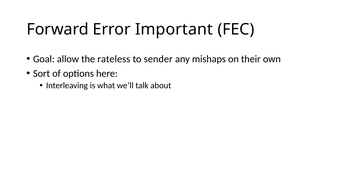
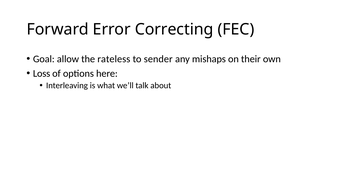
Important: Important -> Correcting
Sort: Sort -> Loss
